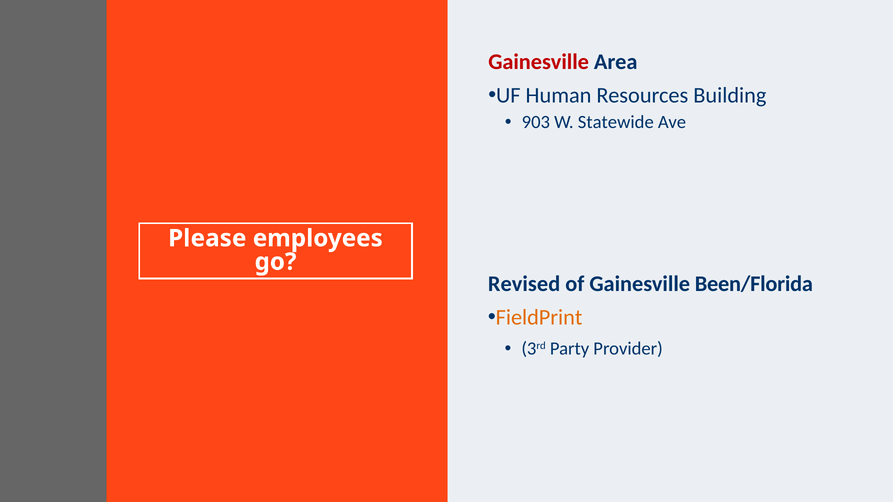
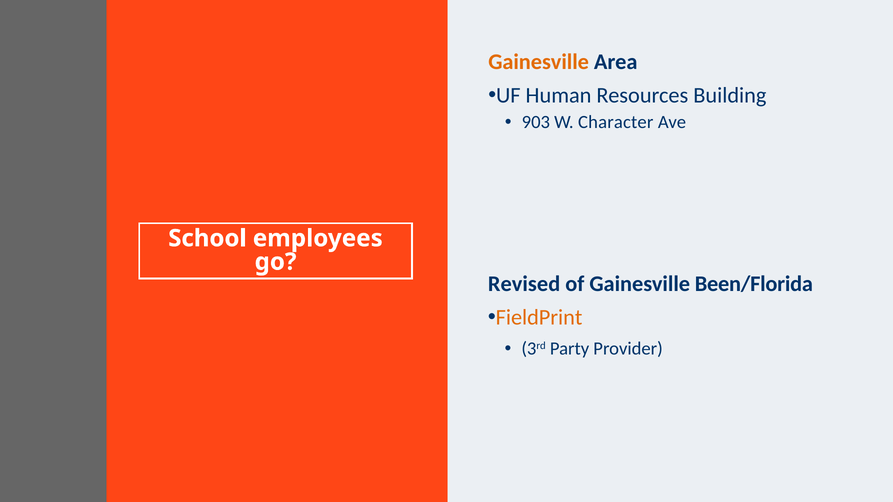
Gainesville at (539, 62) colour: red -> orange
Statewide: Statewide -> Character
Please: Please -> School
